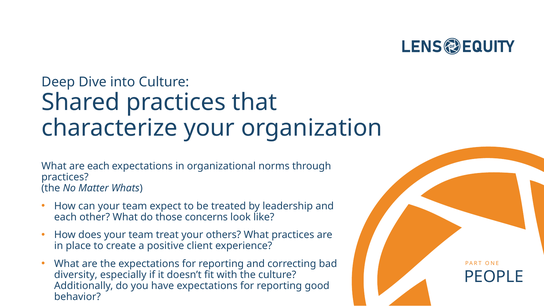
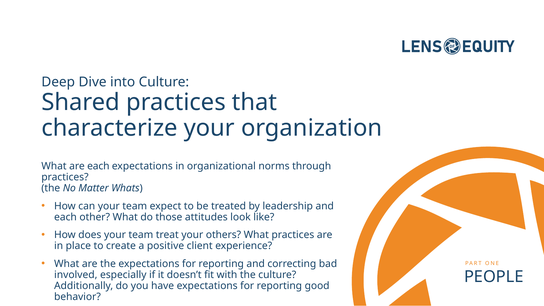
concerns: concerns -> attitudes
diversity: diversity -> involved
